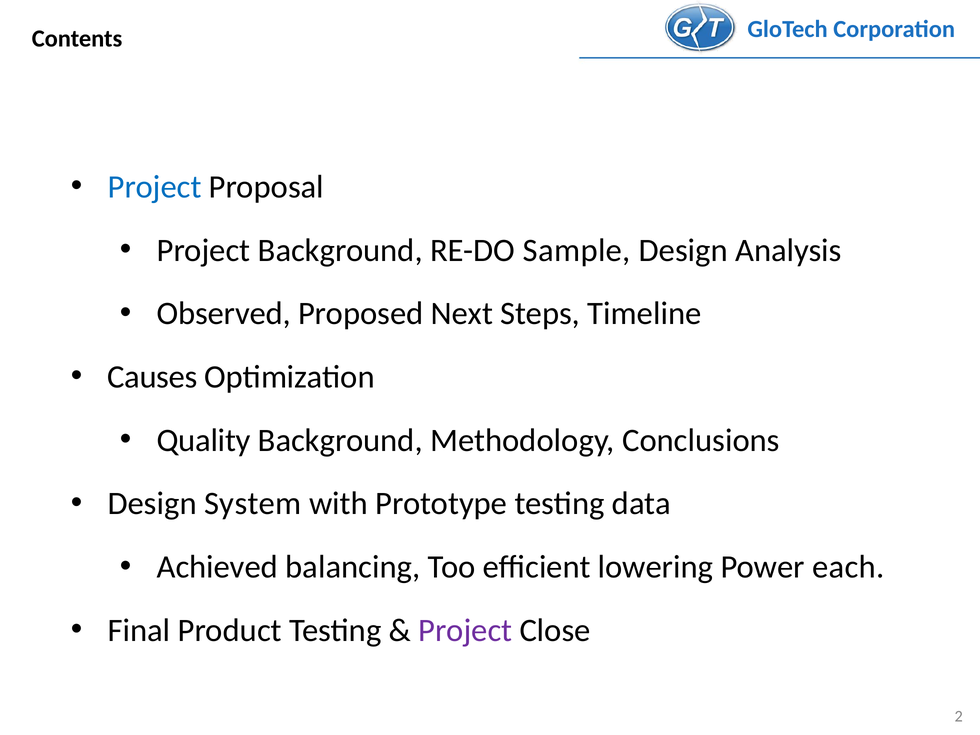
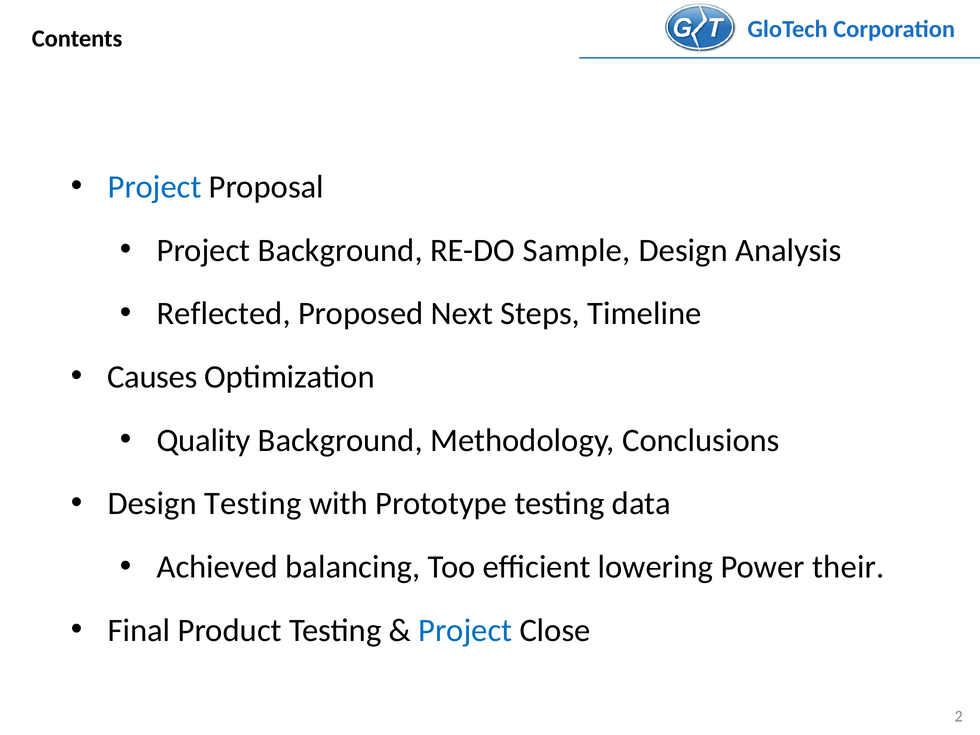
Observed: Observed -> Reflected
Design System: System -> Testing
each: each -> their
Project at (465, 630) colour: purple -> blue
